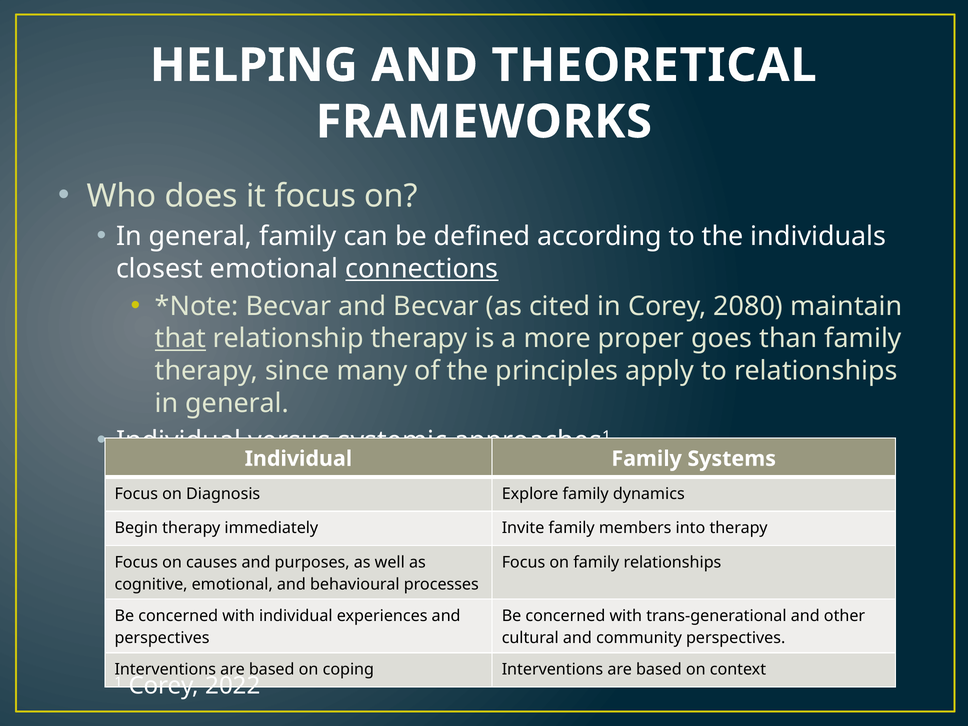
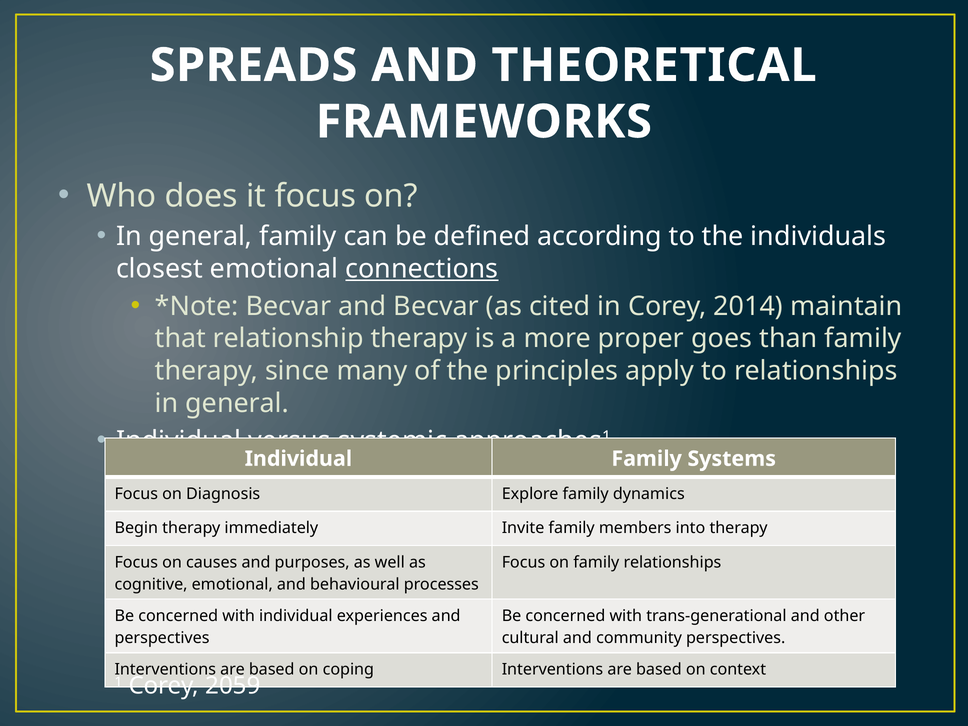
HELPING: HELPING -> SPREADS
2080: 2080 -> 2014
that underline: present -> none
2022: 2022 -> 2059
